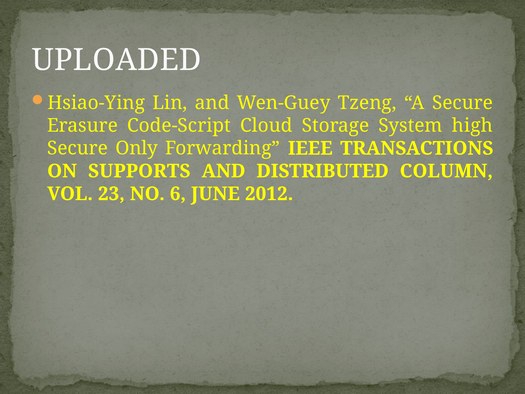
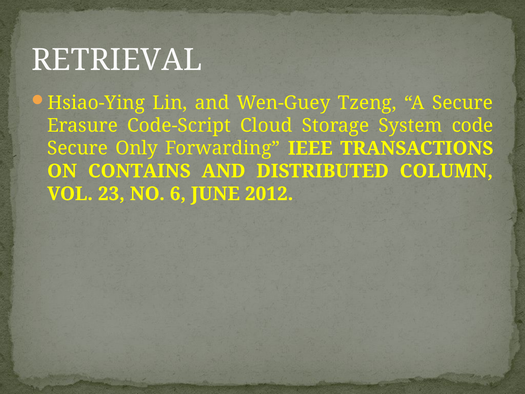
UPLOADED: UPLOADED -> RETRIEVAL
high: high -> code
SUPPORTS: SUPPORTS -> CONTAINS
